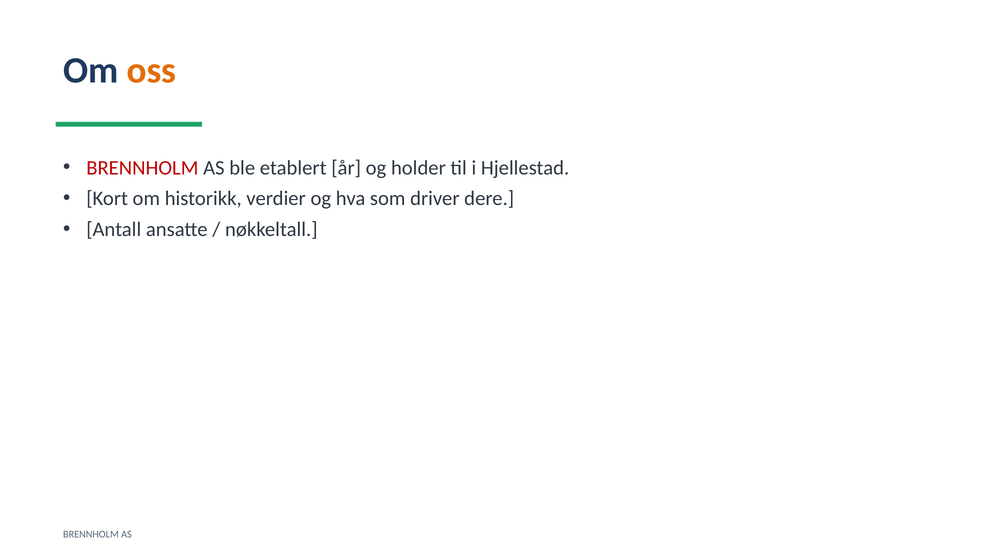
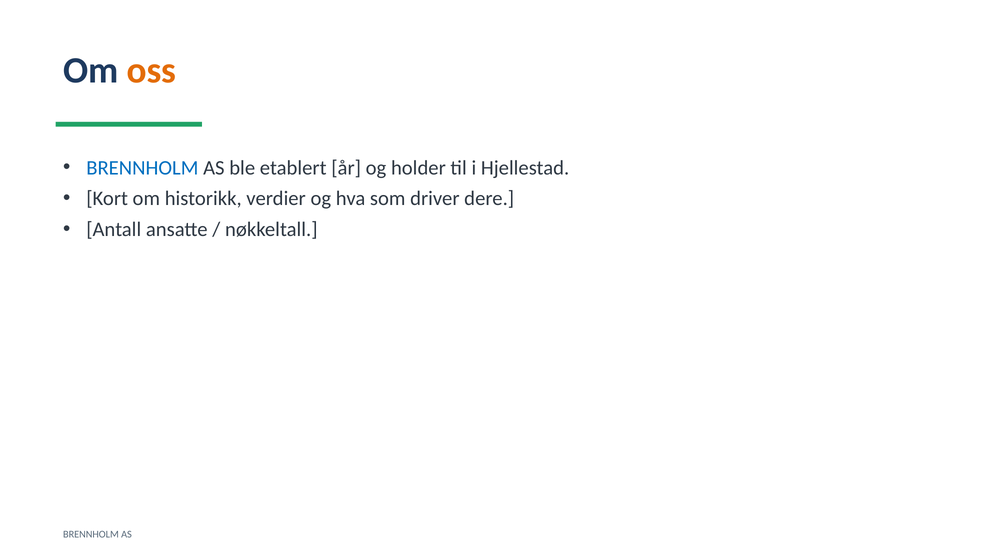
BRENNHOLM at (142, 168) colour: red -> blue
